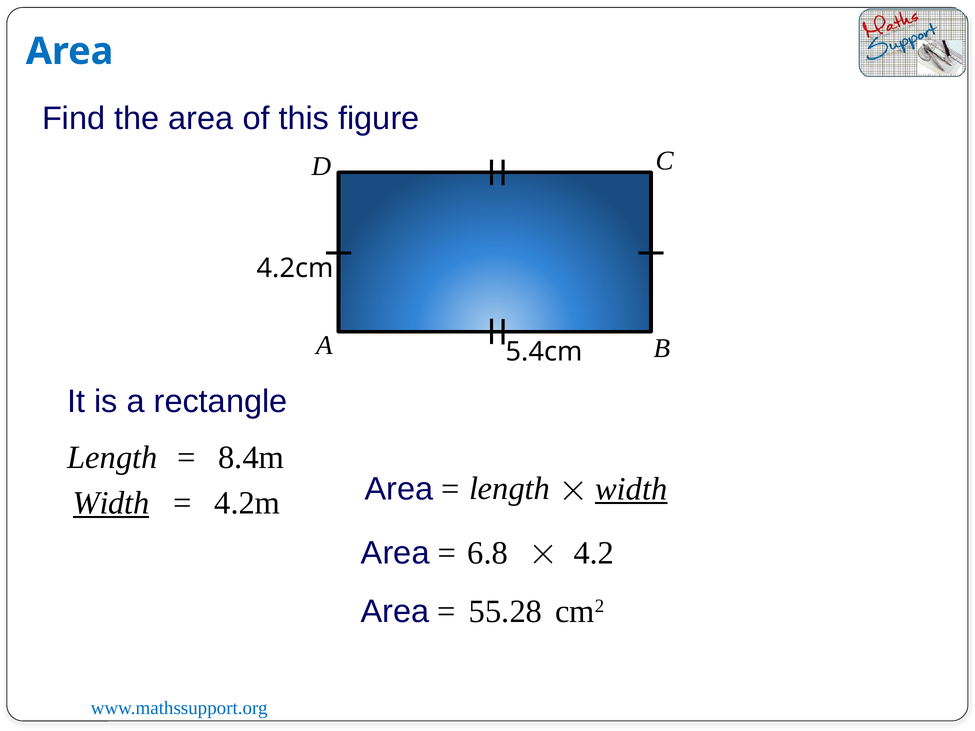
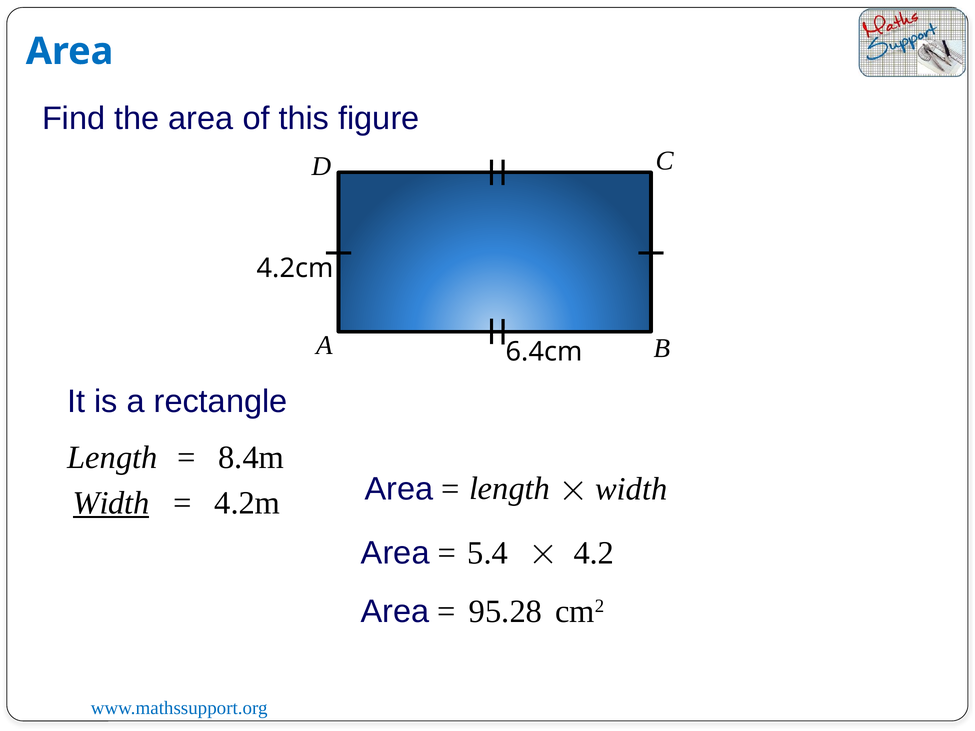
5.4cm: 5.4cm -> 6.4cm
width at (631, 489) underline: present -> none
6.8: 6.8 -> 5.4
55.28: 55.28 -> 95.28
